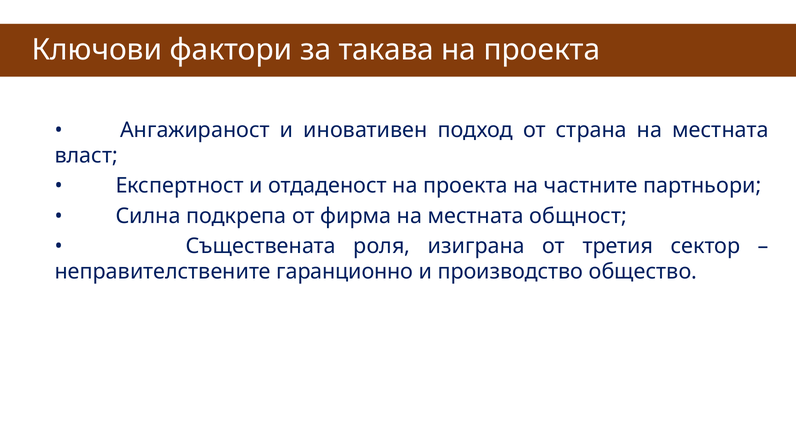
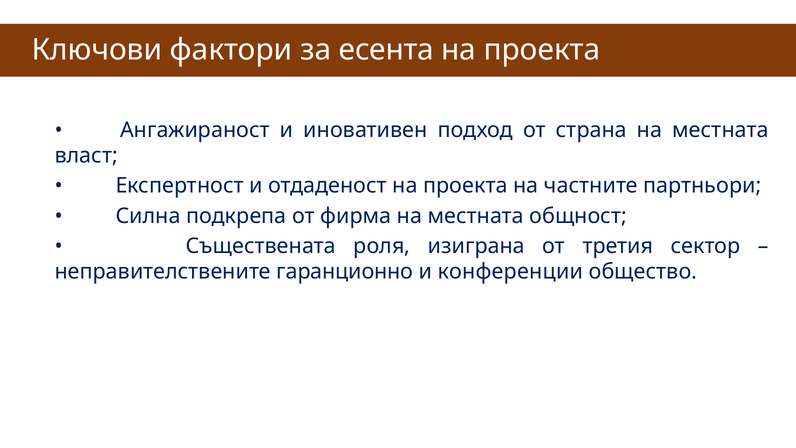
такава: такава -> есента
производство: производство -> конференции
